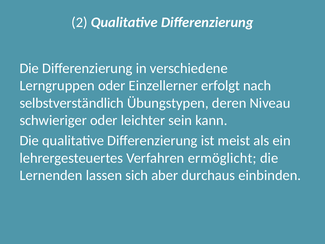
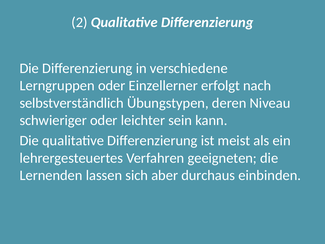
ermöglicht: ermöglicht -> geeigneten
